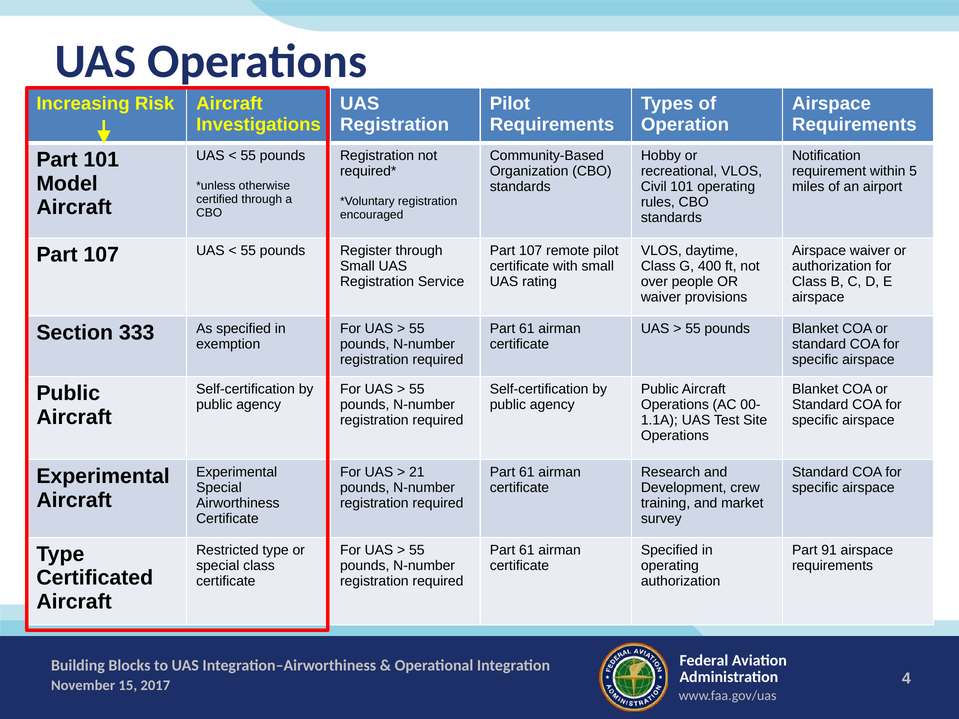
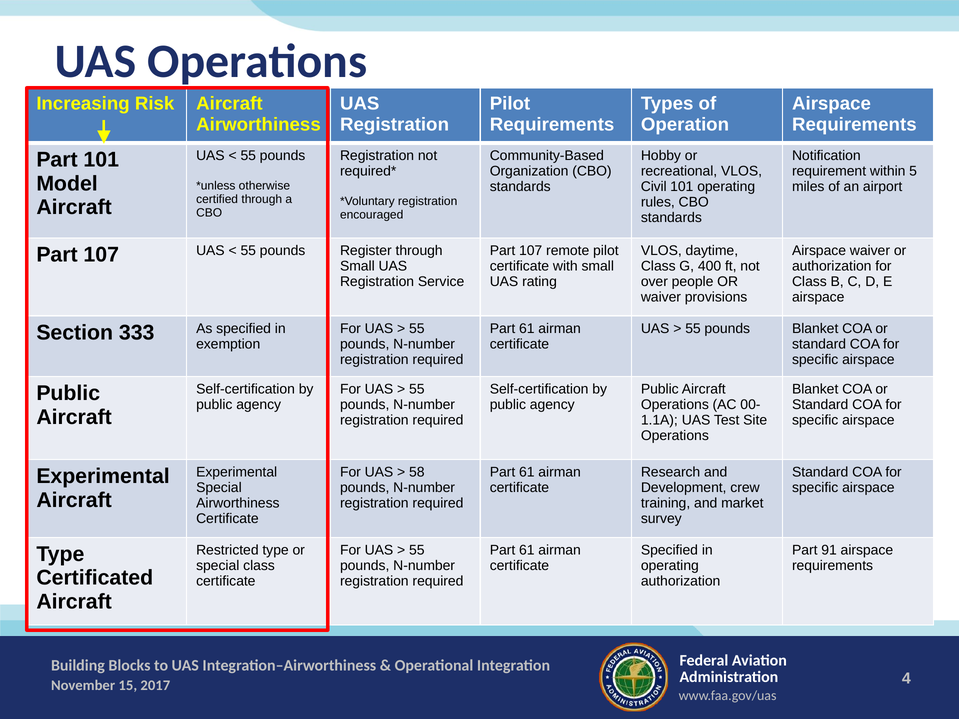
Investigations at (259, 124): Investigations -> Airworthiness
21: 21 -> 58
